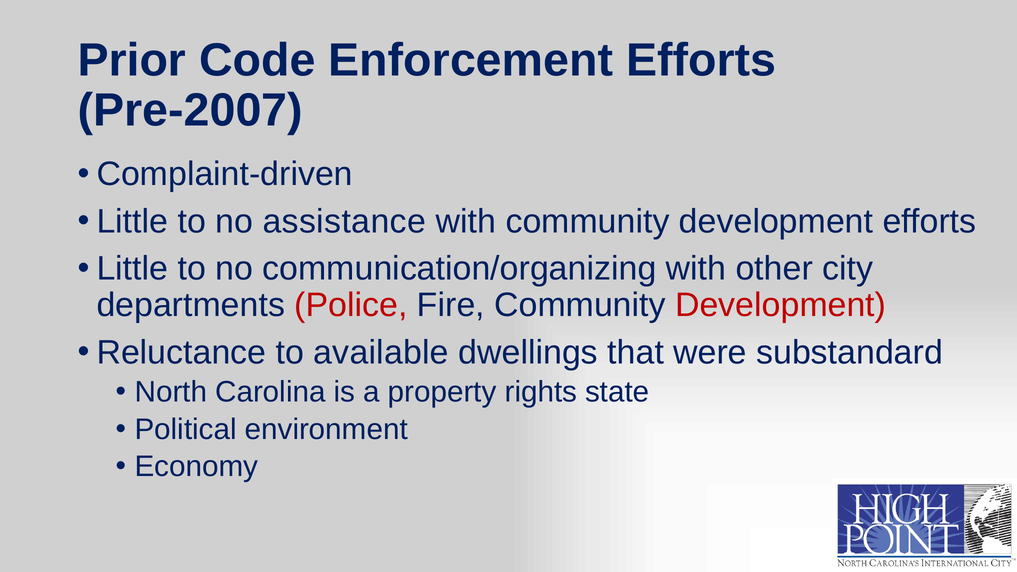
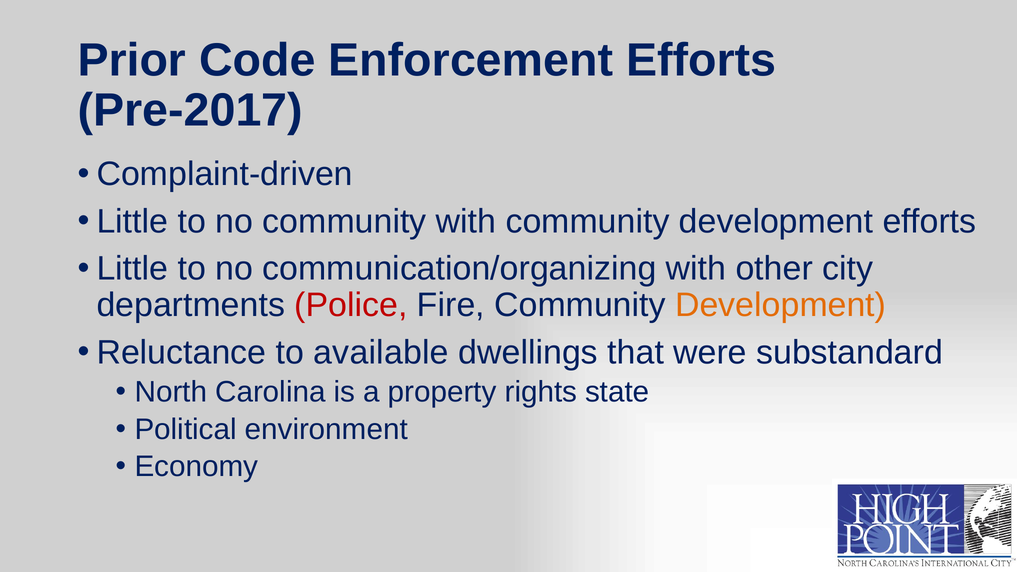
Pre-2007: Pre-2007 -> Pre-2017
no assistance: assistance -> community
Development at (781, 305) colour: red -> orange
